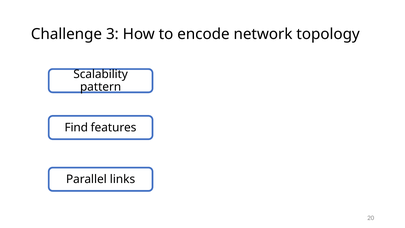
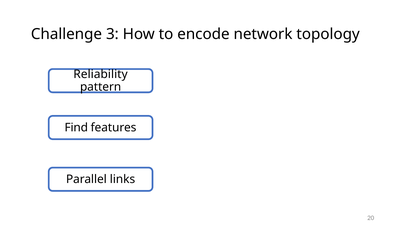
Scalability: Scalability -> Reliability
